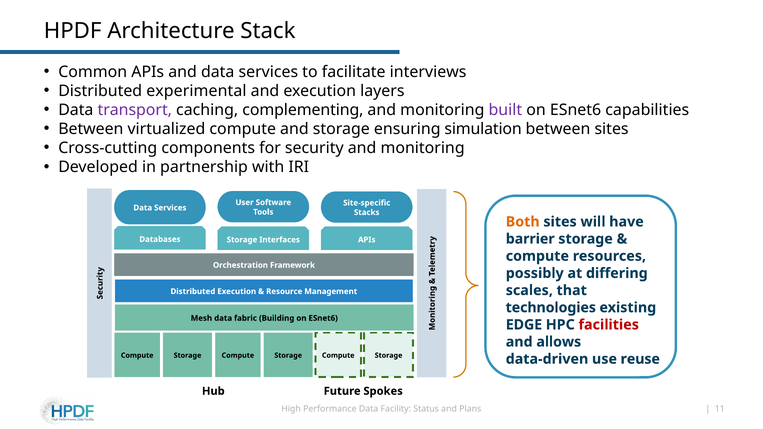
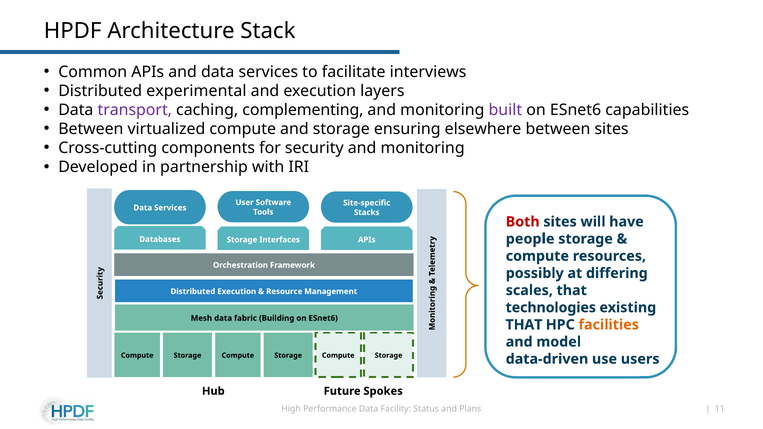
simulation: simulation -> elsewhere
Both colour: orange -> red
barrier: barrier -> people
EDGE at (524, 325): EDGE -> THAT
facilities colour: red -> orange
allows: allows -> model
reuse: reuse -> users
